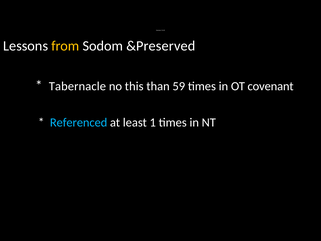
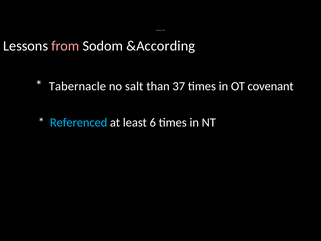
from colour: yellow -> pink
&Preserved: &Preserved -> &According
this: this -> salt
59: 59 -> 37
1: 1 -> 6
